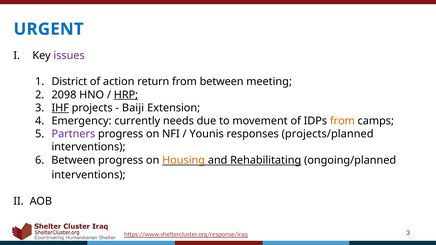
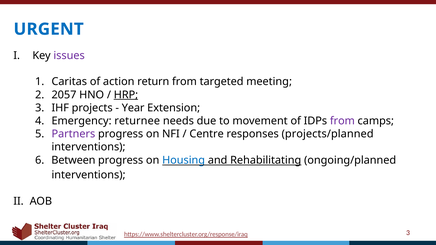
District: District -> Caritas
from between: between -> targeted
2098: 2098 -> 2057
IHF underline: present -> none
Baiji: Baiji -> Year
currently: currently -> returnee
from at (342, 121) colour: orange -> purple
Younis: Younis -> Centre
Housing colour: orange -> blue
